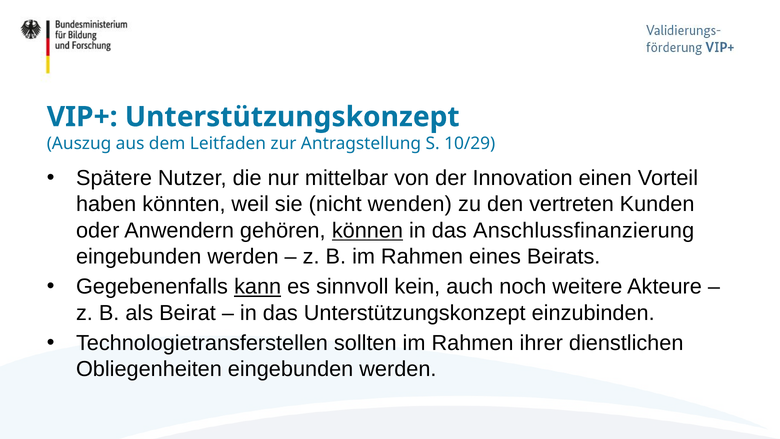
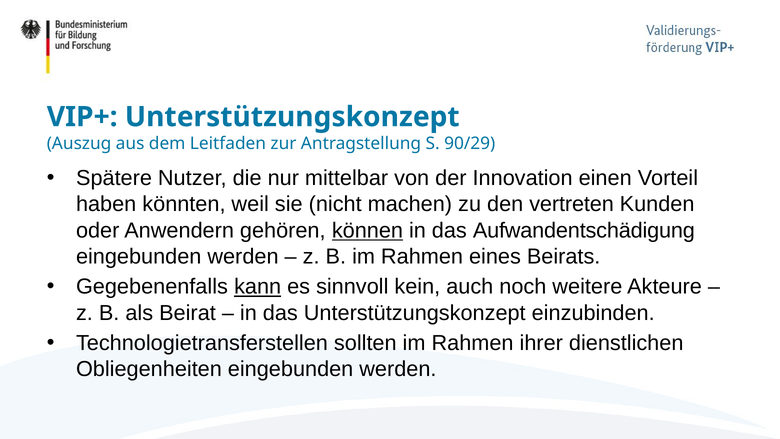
10/29: 10/29 -> 90/29
wenden: wenden -> machen
Anschlussfinanzierung: Anschlussfinanzierung -> Aufwandentschädigung
